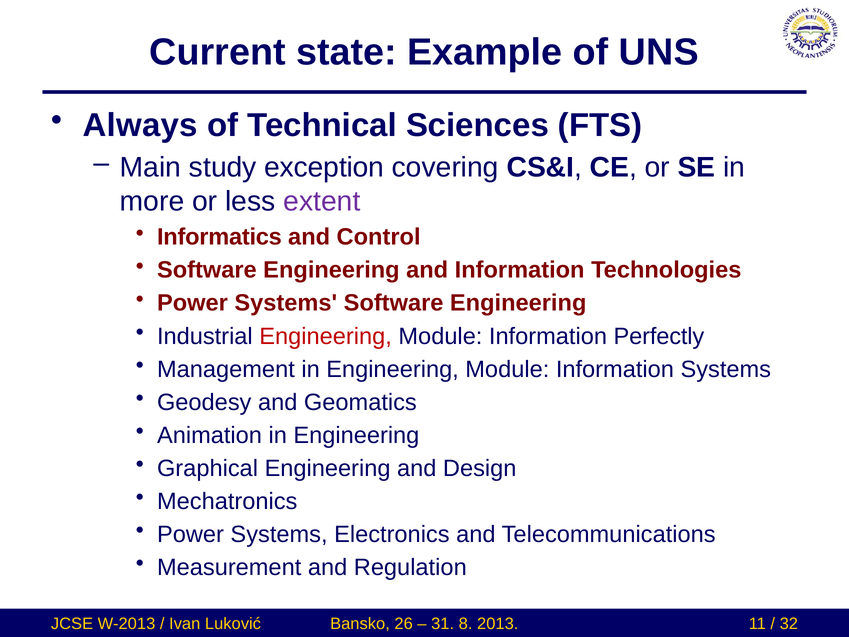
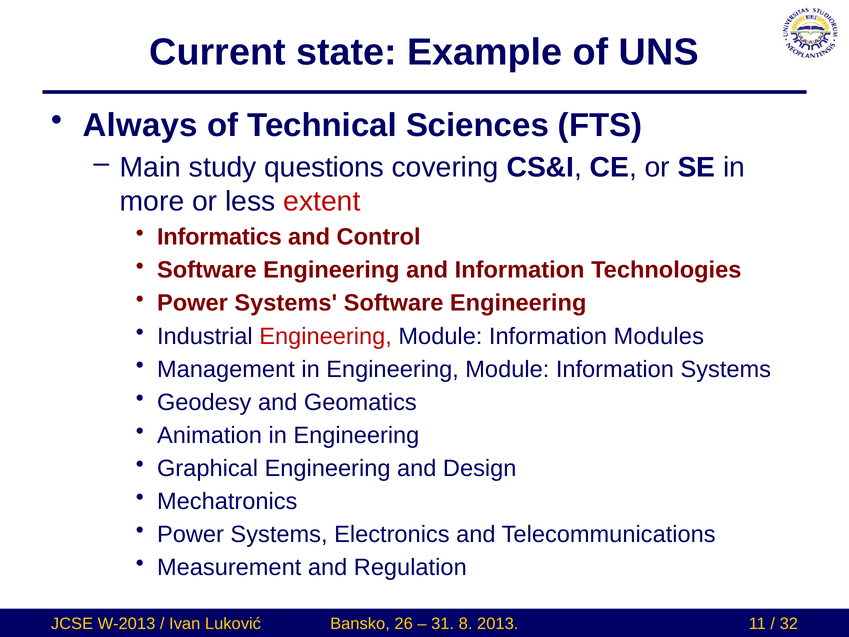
exception: exception -> questions
extent colour: purple -> red
Perfectly: Perfectly -> Modules
